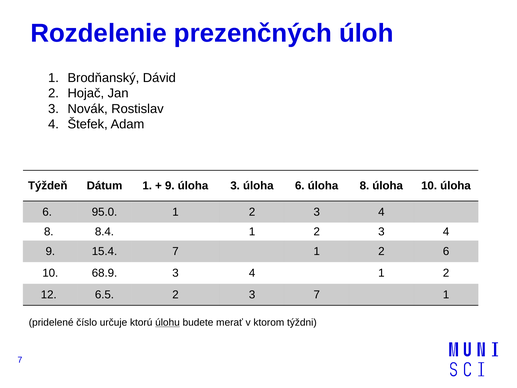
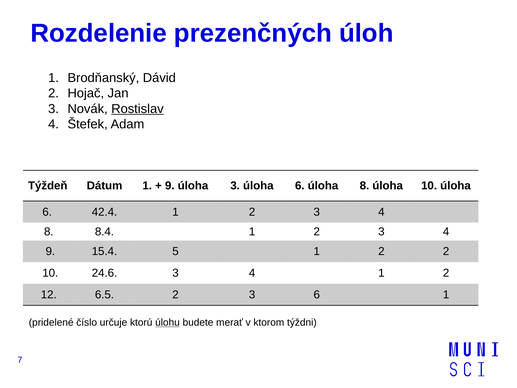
Rostislav underline: none -> present
95.0: 95.0 -> 42.4
15.4 7: 7 -> 5
2 6: 6 -> 2
68.9: 68.9 -> 24.6
3 7: 7 -> 6
